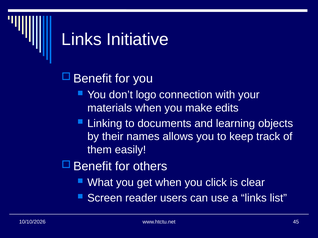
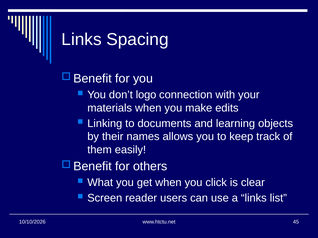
Initiative: Initiative -> Spacing
